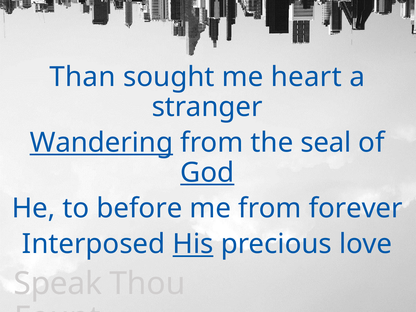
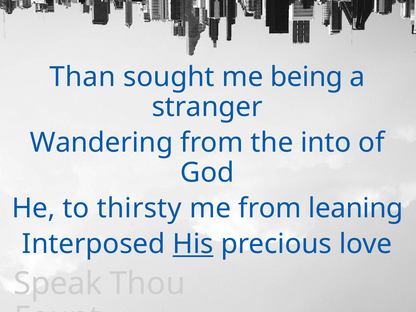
heart: heart -> being
Wandering underline: present -> none
seal: seal -> into
God underline: present -> none
before: before -> thirsty
forever: forever -> leaning
